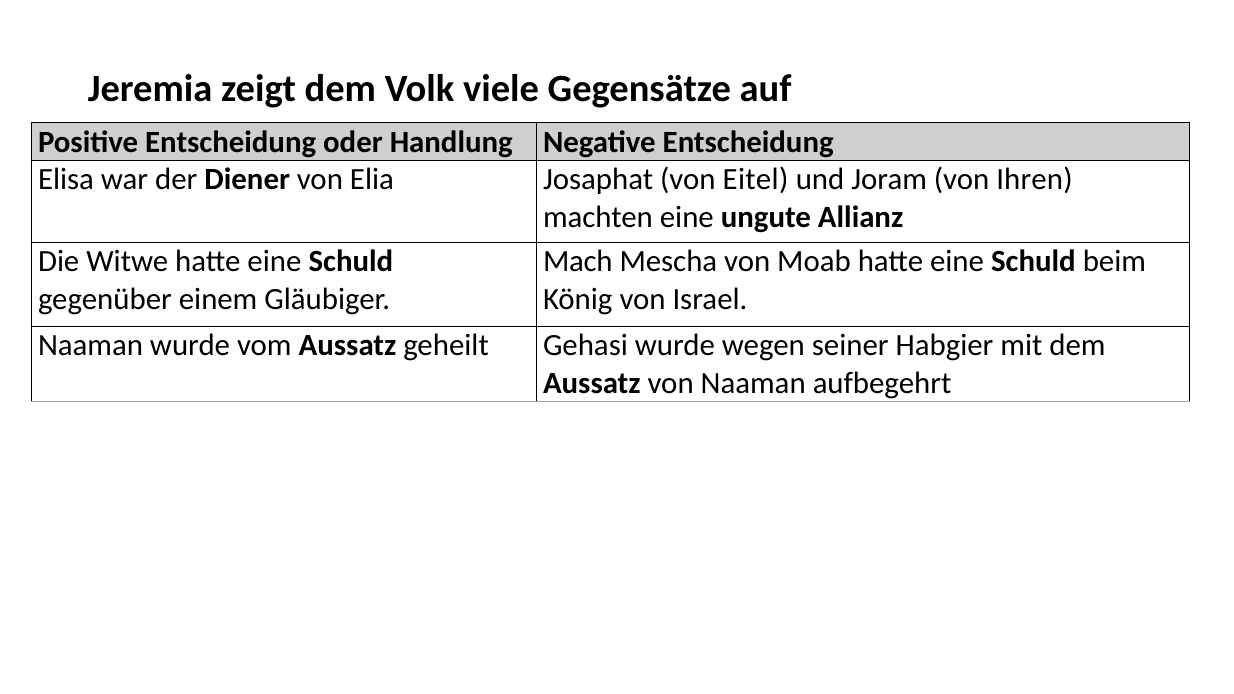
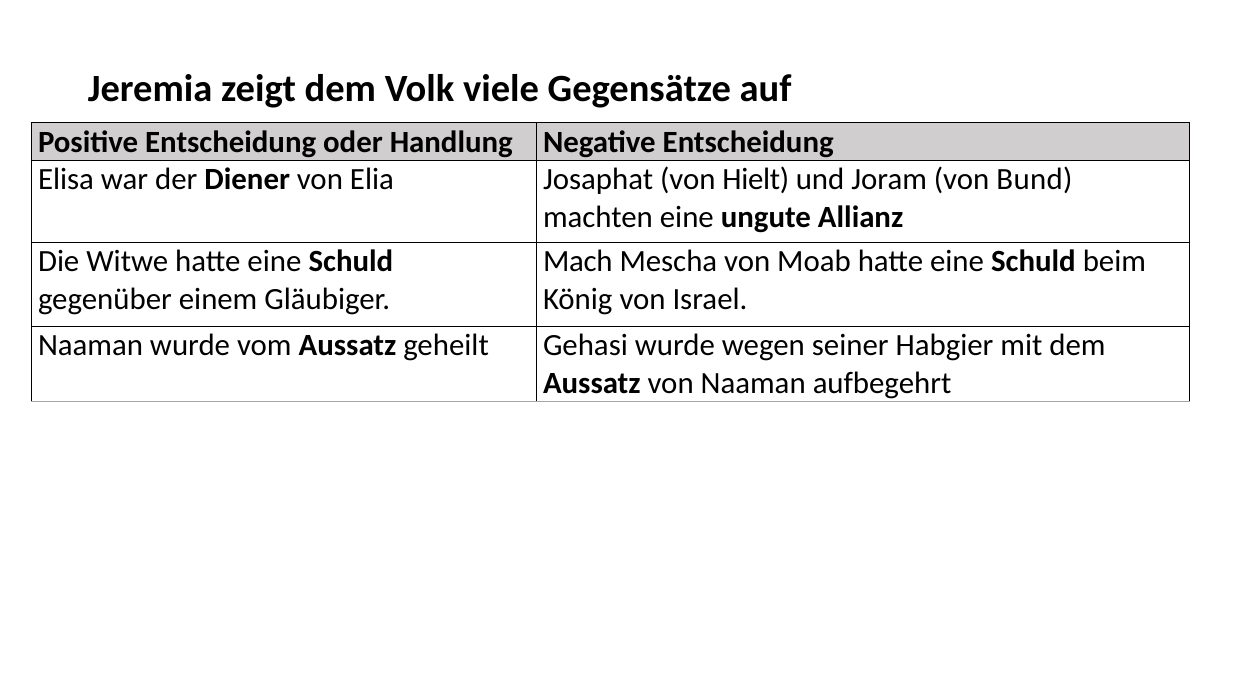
Eitel: Eitel -> Hielt
Ihren: Ihren -> Bund
